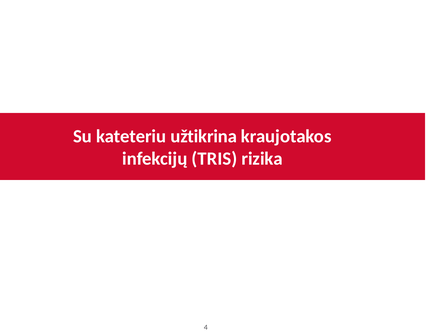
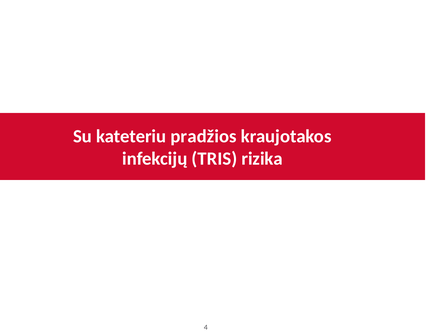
užtikrina: užtikrina -> pradžios
